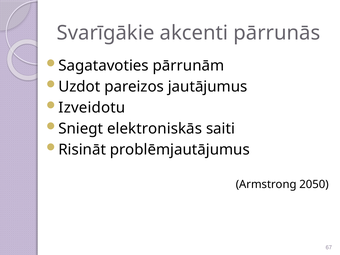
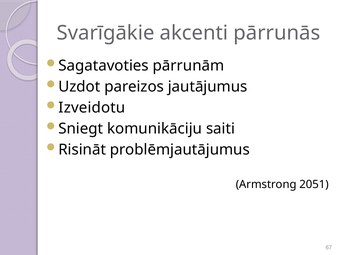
elektroniskās: elektroniskās -> komunikāciju
2050: 2050 -> 2051
